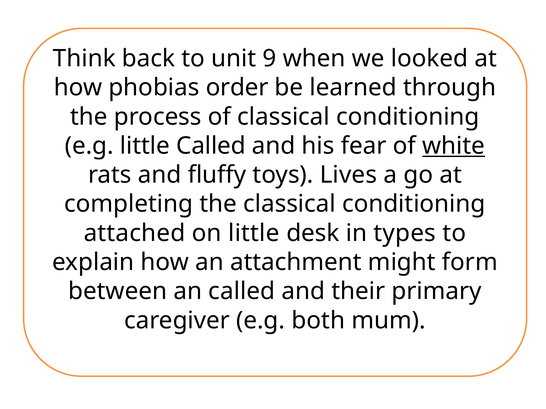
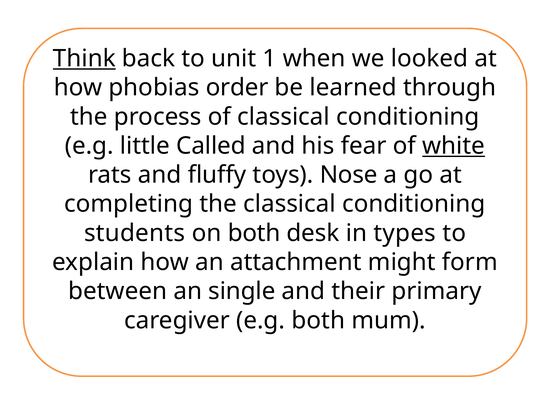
Think underline: none -> present
9: 9 -> 1
Lives: Lives -> Nose
attached: attached -> students
on little: little -> both
an called: called -> single
